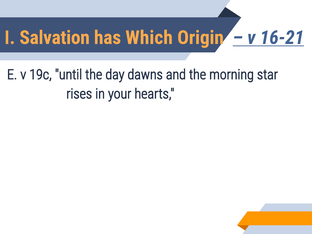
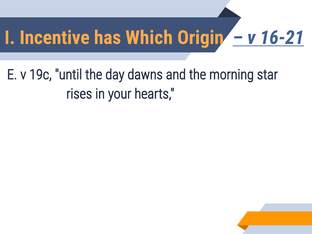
Salvation: Salvation -> Incentive
